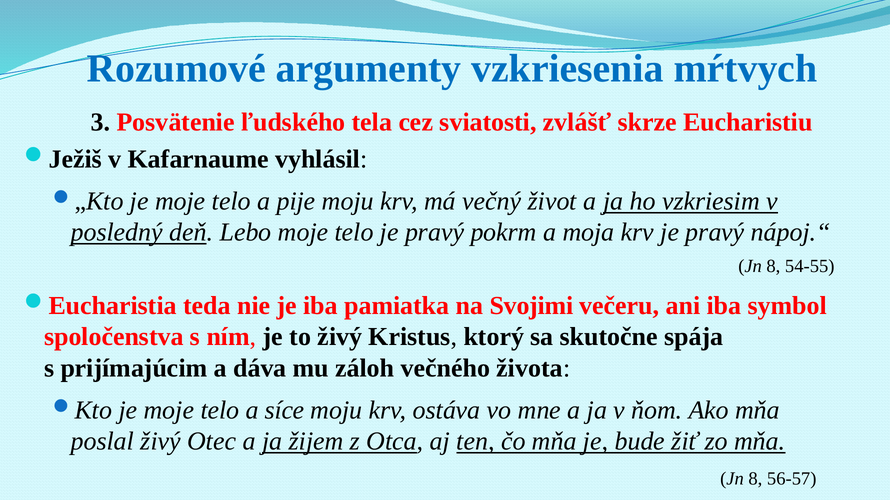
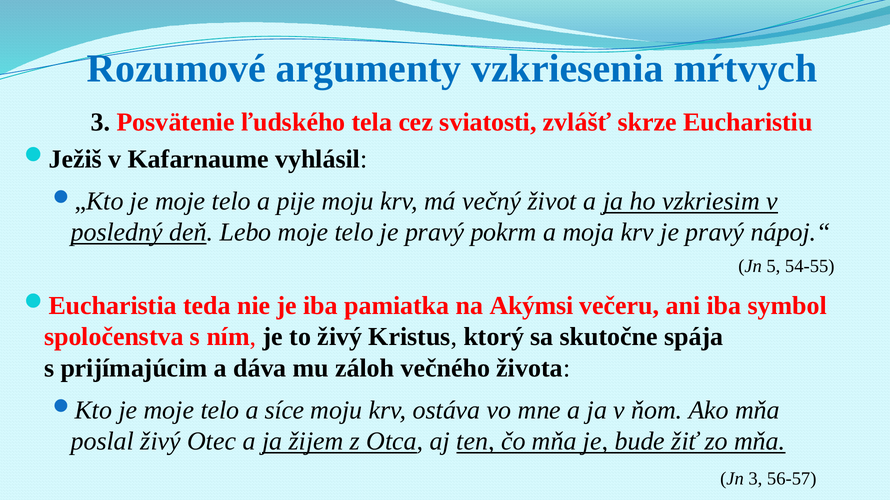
8 at (773, 266): 8 -> 5
Svojimi: Svojimi -> Akýmsi
8 at (755, 479): 8 -> 3
